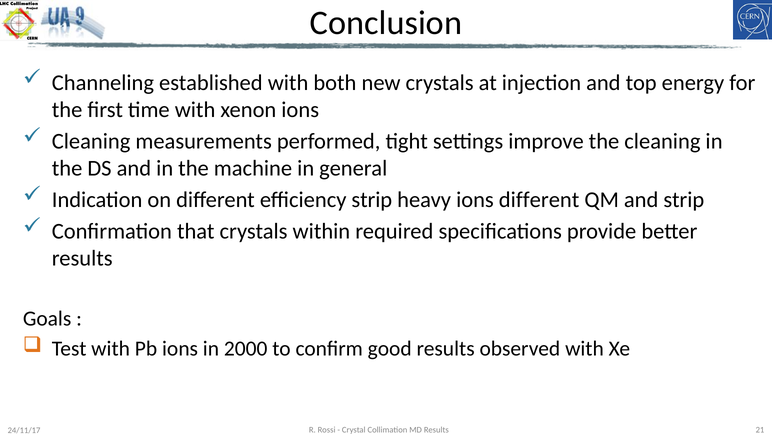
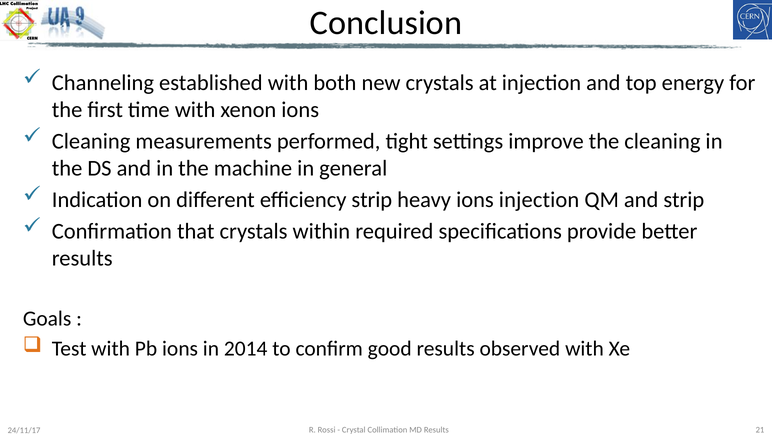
ions different: different -> injection
2000: 2000 -> 2014
